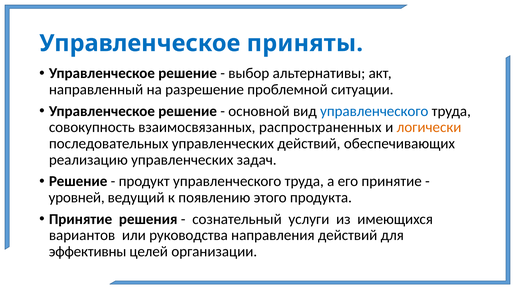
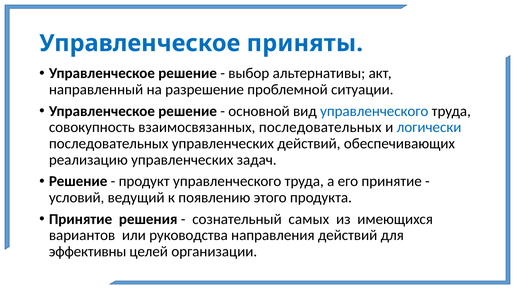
взаимосвязанных распространенных: распространенных -> последовательных
логически colour: orange -> blue
уровней: уровней -> условий
услуги: услуги -> самых
